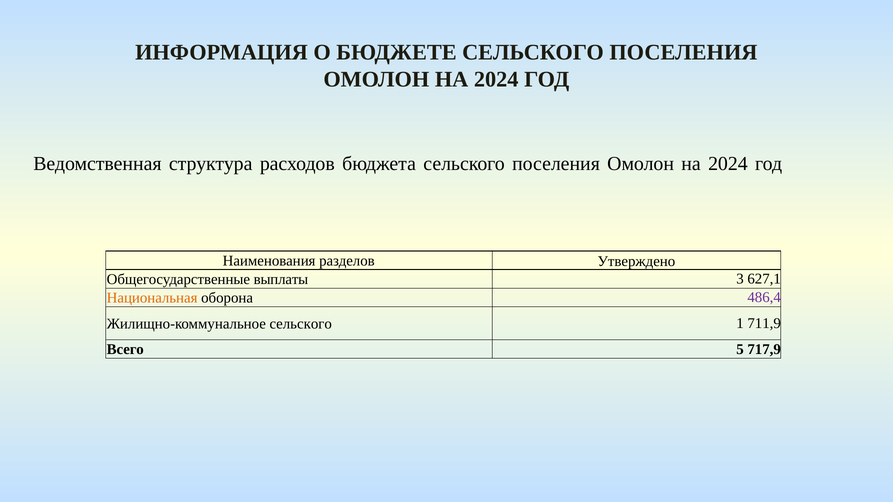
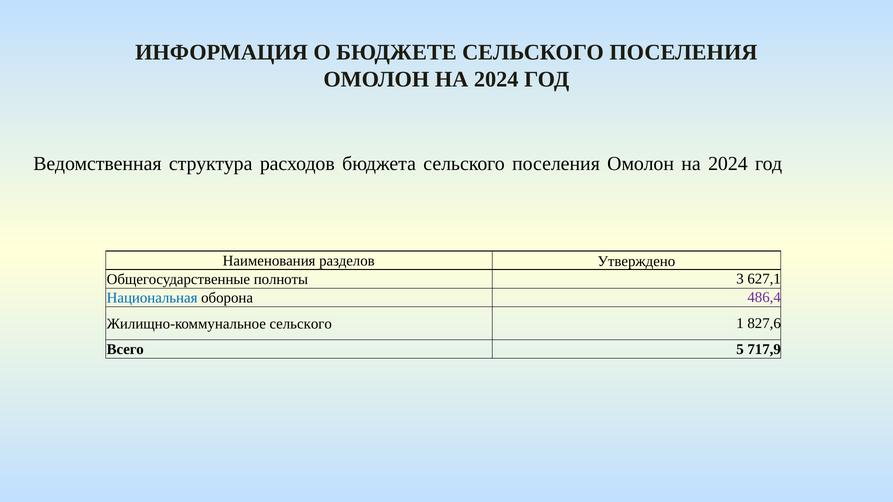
выплаты: выплаты -> полноты
Национальная colour: orange -> blue
711,9: 711,9 -> 827,6
